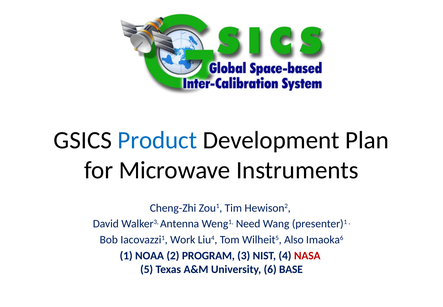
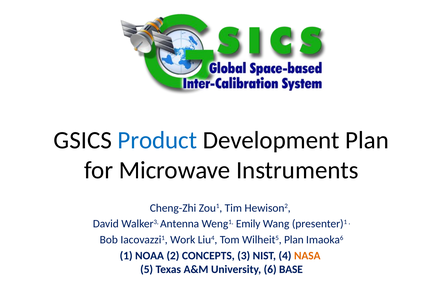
Need: Need -> Emily
Wilheit5 Also: Also -> Plan
PROGRAM: PROGRAM -> CONCEPTS
NASA colour: red -> orange
